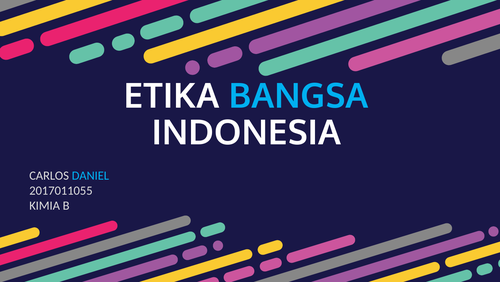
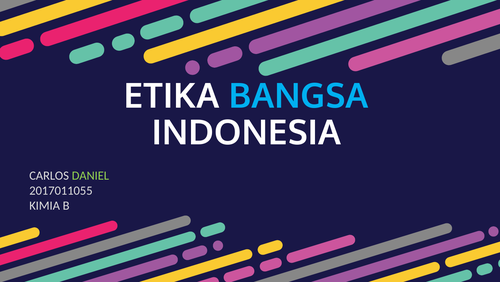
DANIEL colour: light blue -> light green
